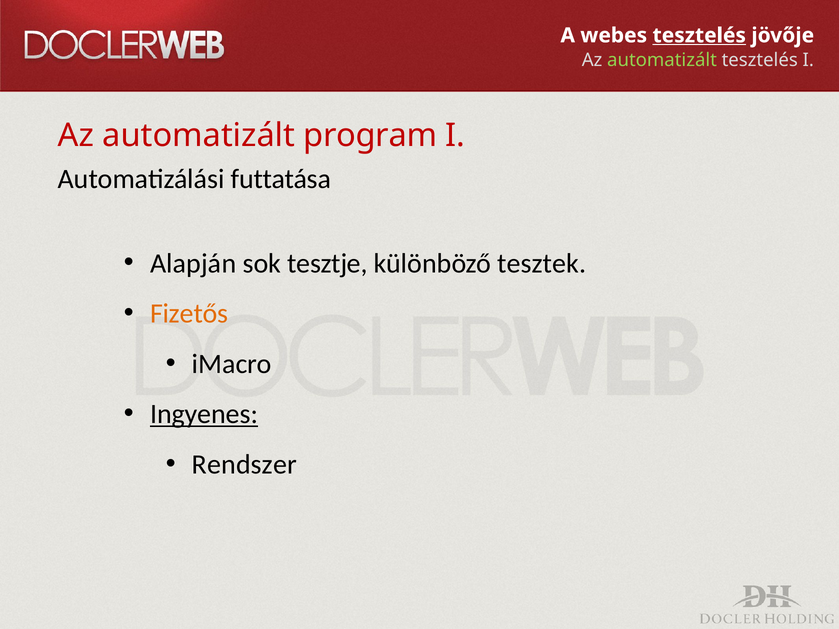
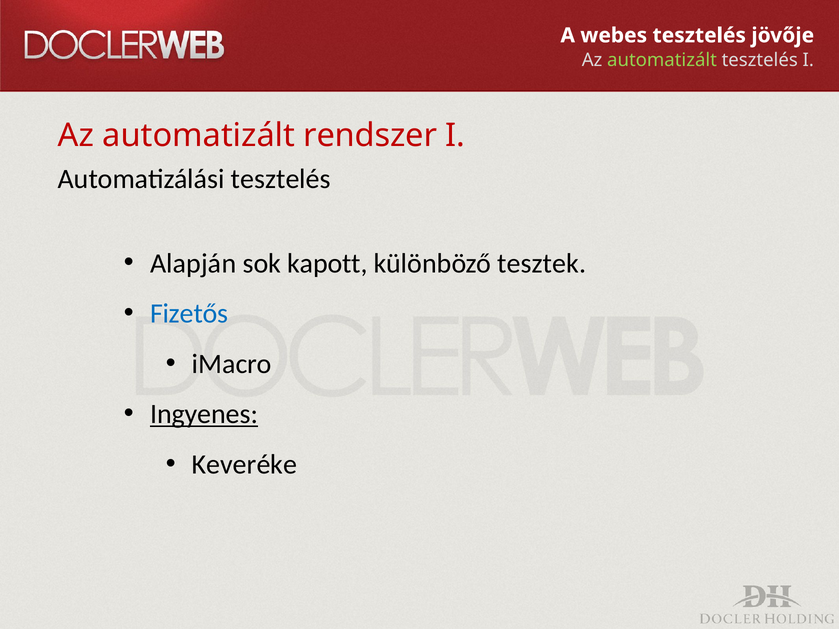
tesztelés at (699, 35) underline: present -> none
program: program -> rendszer
Automatizálási futtatása: futtatása -> tesztelés
tesztje: tesztje -> kapott
Fizetős colour: orange -> blue
Rendszer: Rendszer -> Keveréke
